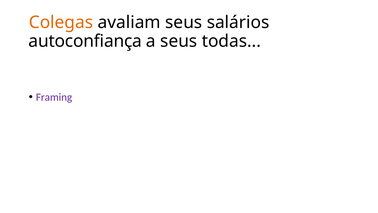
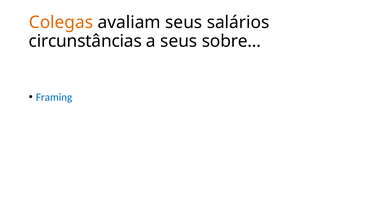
autoconfiança: autoconfiança -> circunstâncias
todas: todas -> sobre
Framing colour: purple -> blue
